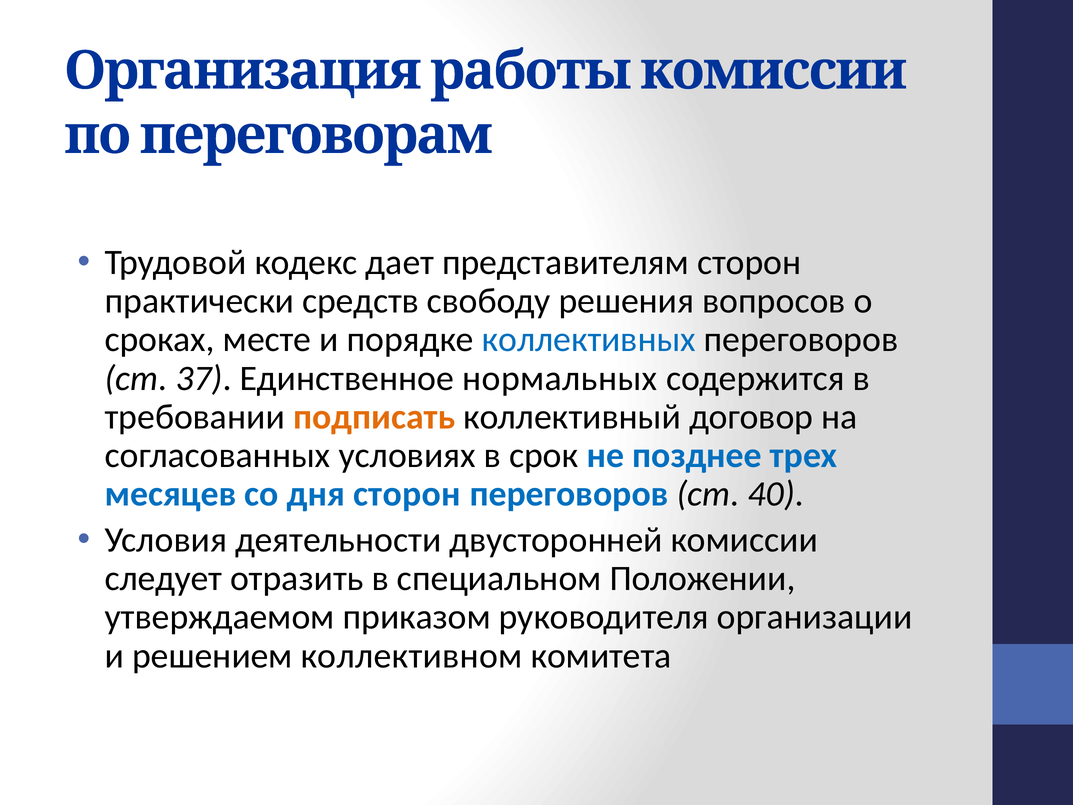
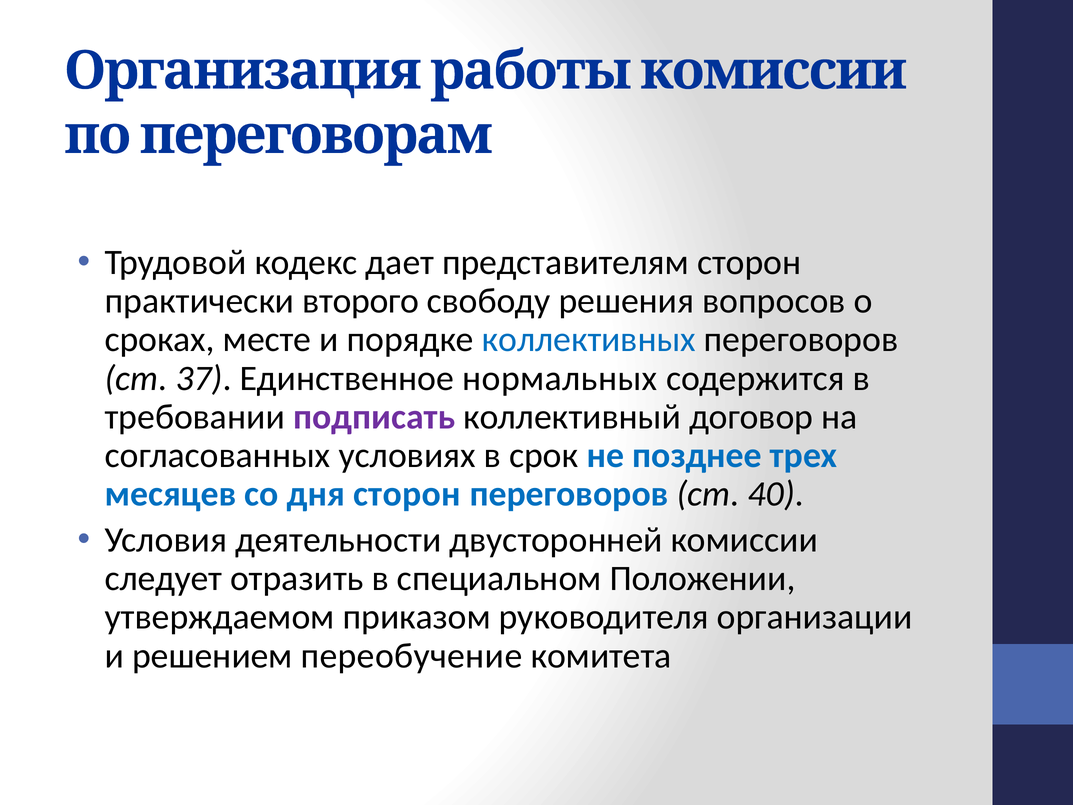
средств: средств -> второго
подписать colour: orange -> purple
коллективном: коллективном -> переобучение
